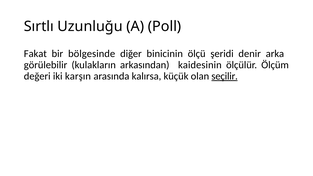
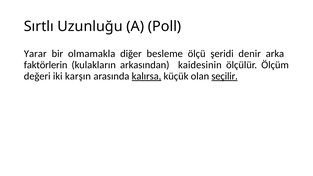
Fakat: Fakat -> Yarar
bölgesinde: bölgesinde -> olmamakla
binicinin: binicinin -> besleme
görülebilir: görülebilir -> faktörlerin
kalırsa underline: none -> present
